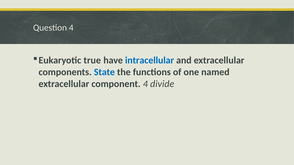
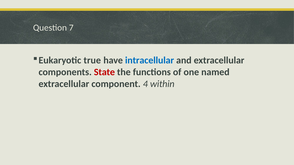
Question 4: 4 -> 7
State colour: blue -> red
divide: divide -> within
